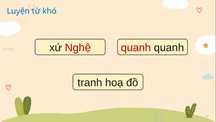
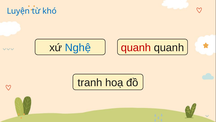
Nghệ colour: red -> blue
